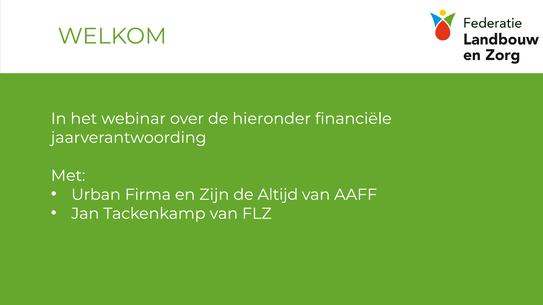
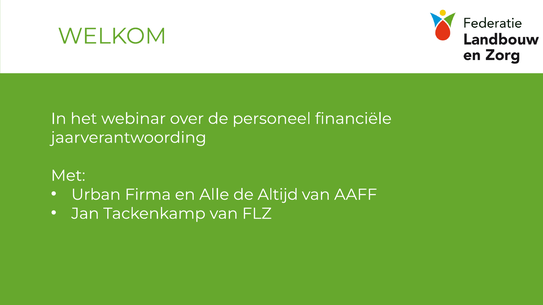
hieronder: hieronder -> personeel
Zijn: Zijn -> Alle
